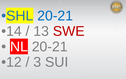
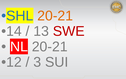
20-21 at (55, 16) colour: blue -> orange
